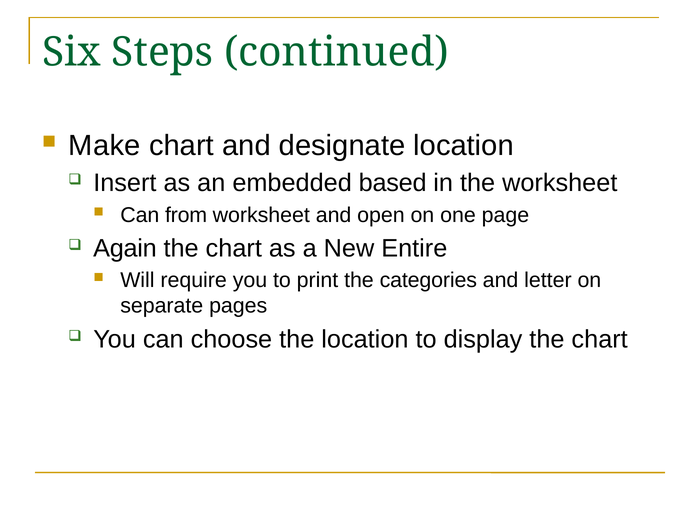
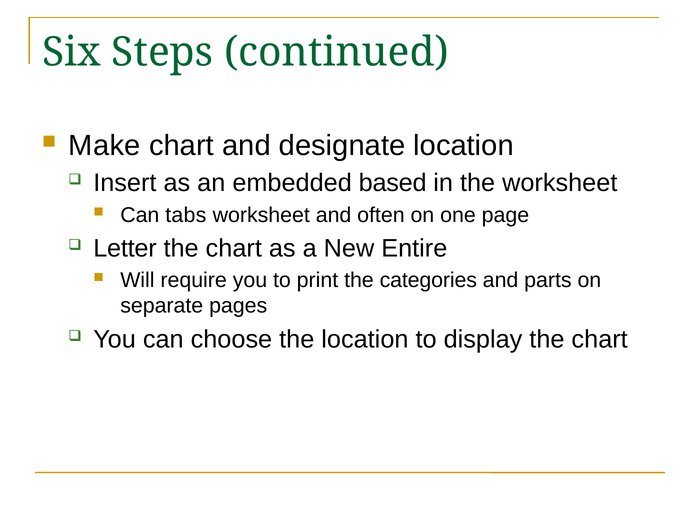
from: from -> tabs
open: open -> often
Again: Again -> Letter
letter: letter -> parts
